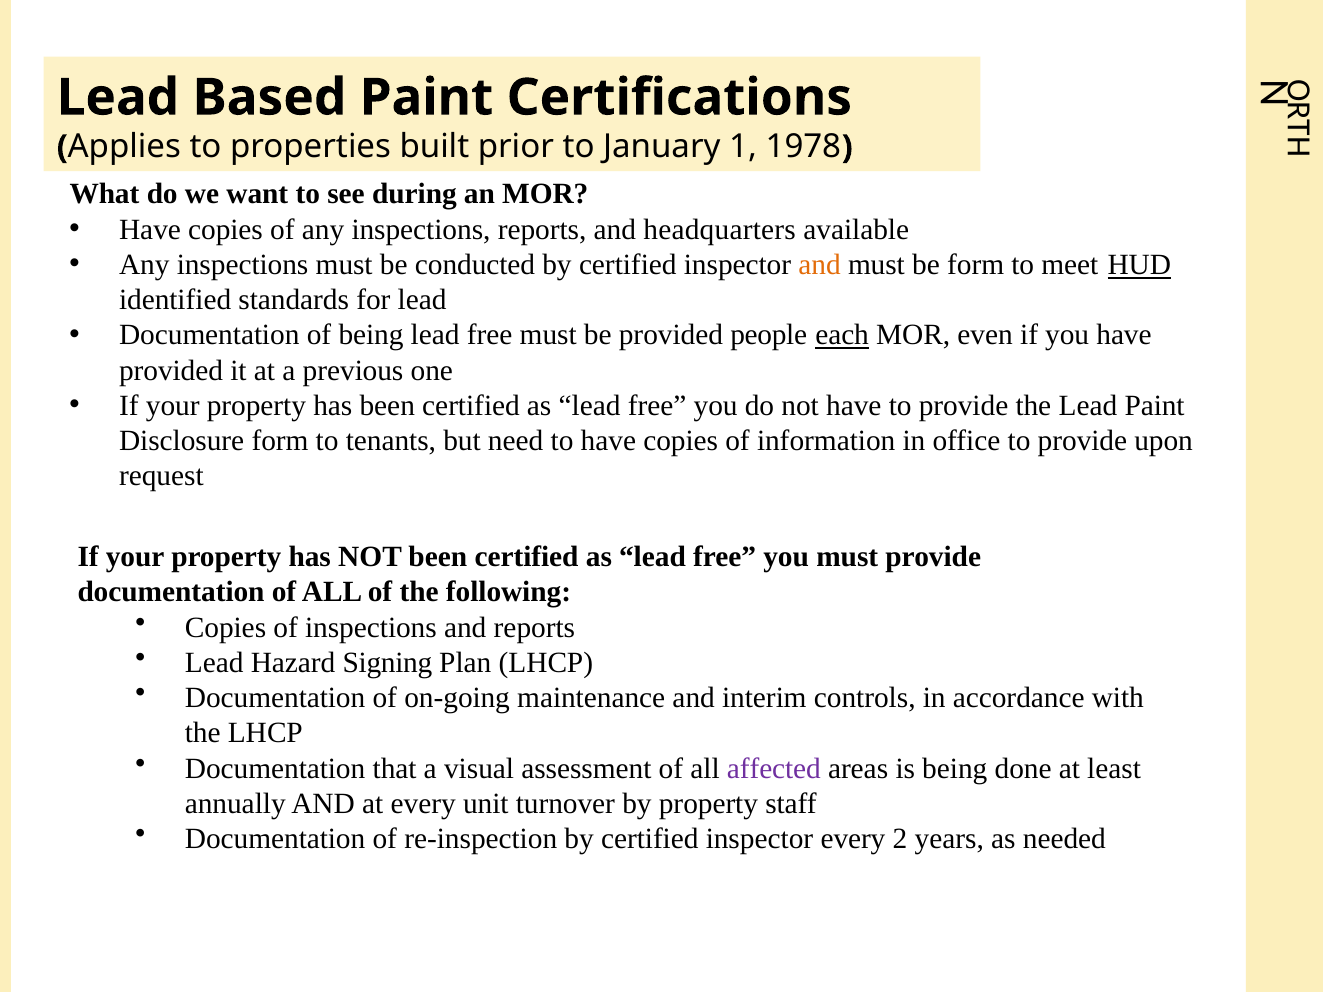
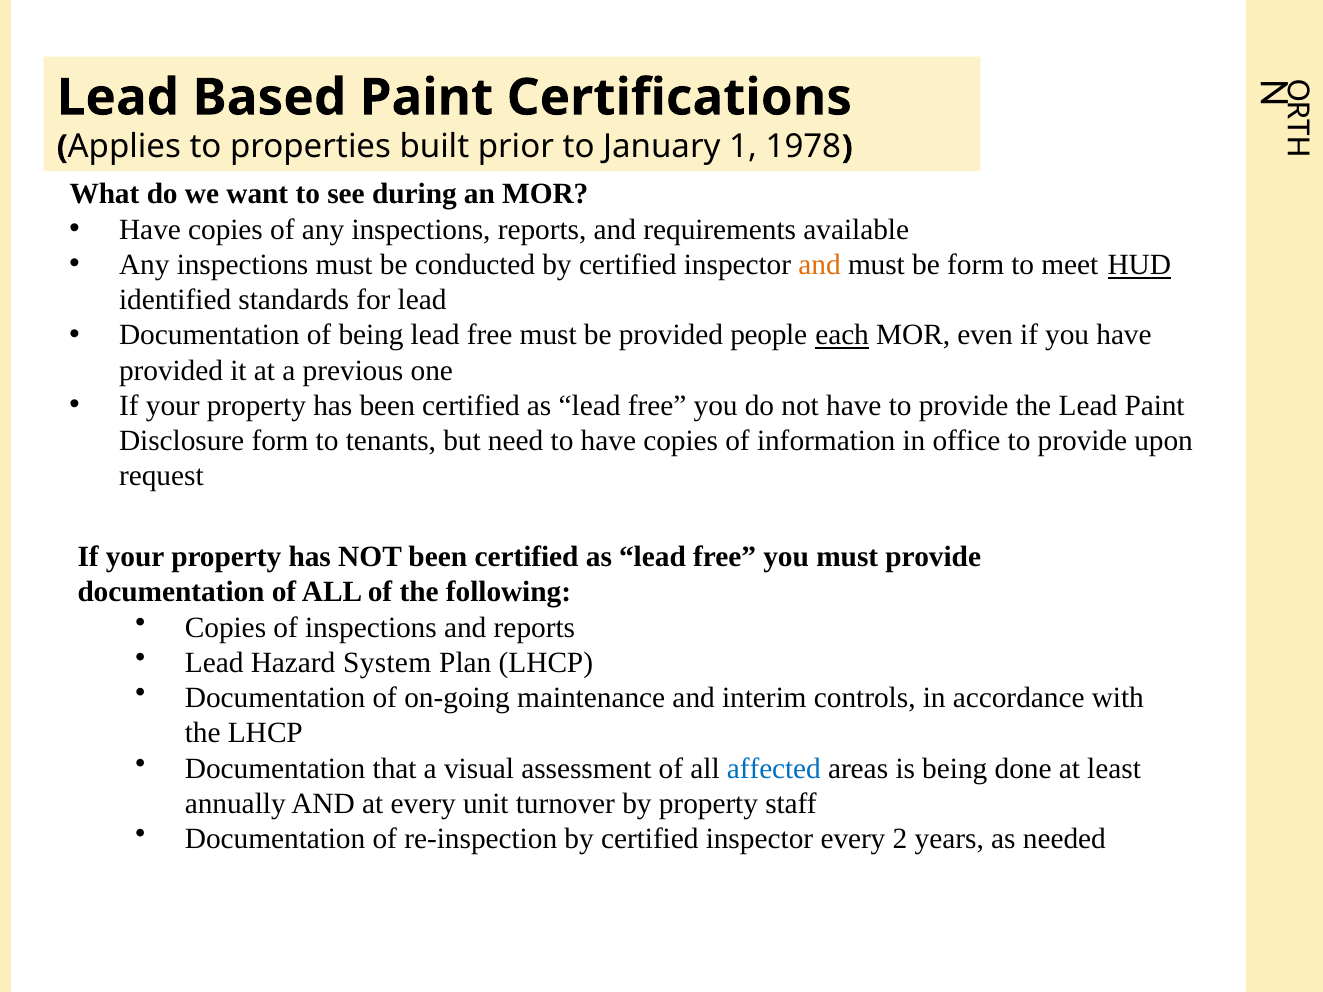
headquarters: headquarters -> requirements
Signing: Signing -> System
affected colour: purple -> blue
